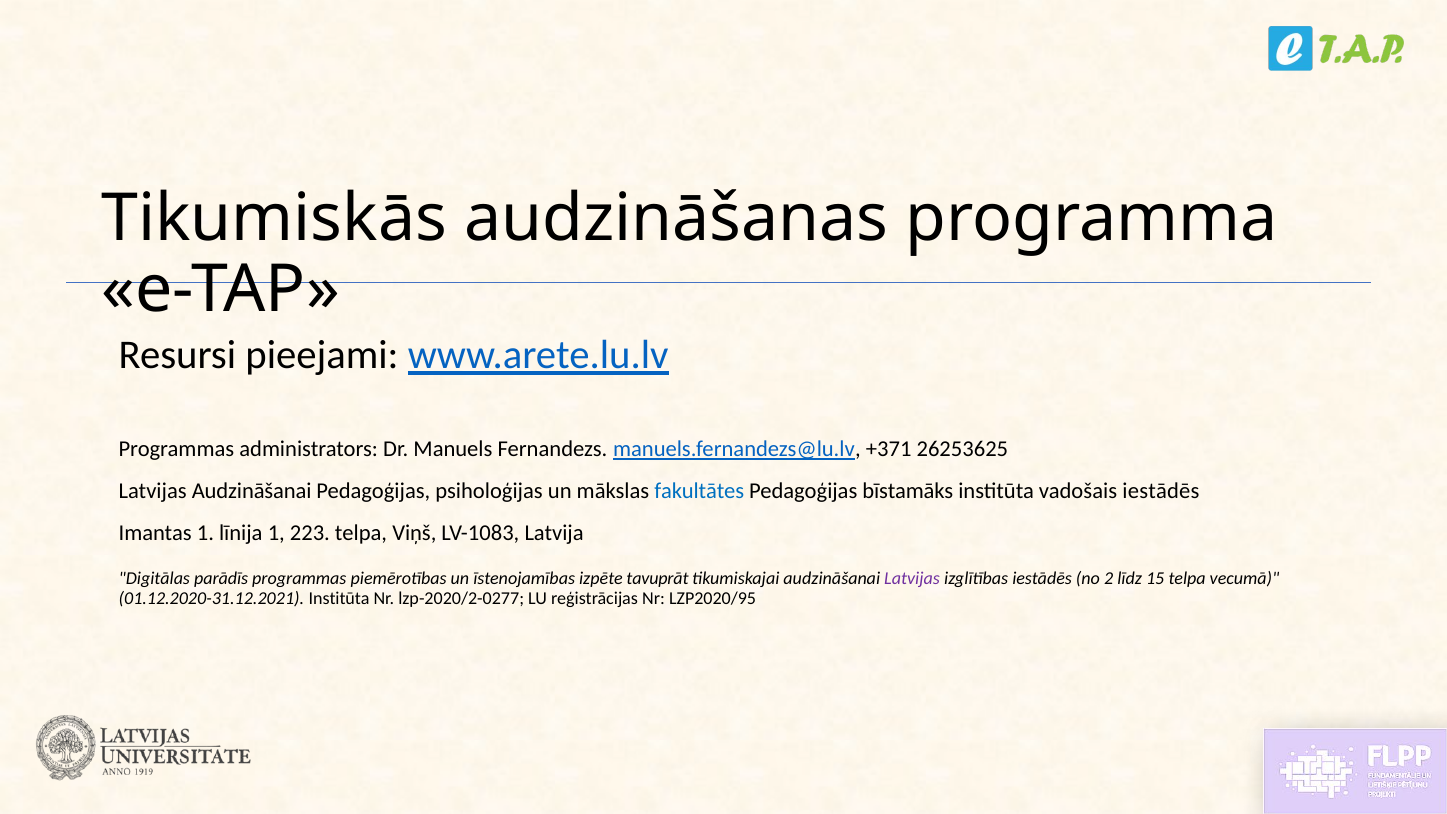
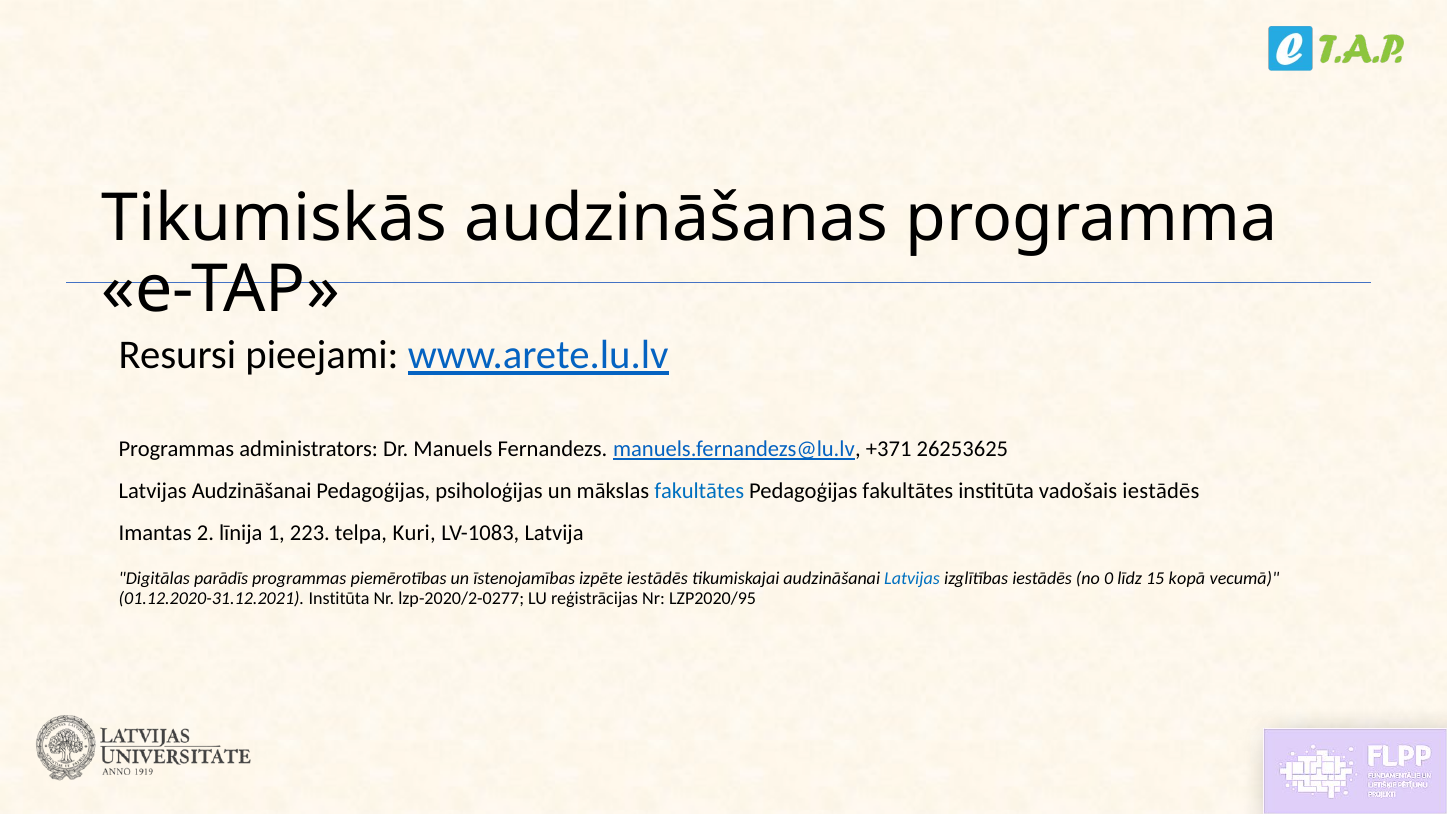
Pedagoģijas bīstamāks: bīstamāks -> fakultātes
Imantas 1: 1 -> 2
Viņš: Viņš -> Kuri
izpēte tavuprāt: tavuprāt -> iestādēs
Latvijas at (912, 579) colour: purple -> blue
2: 2 -> 0
15 telpa: telpa -> kopā
